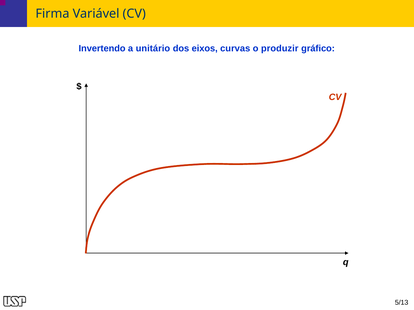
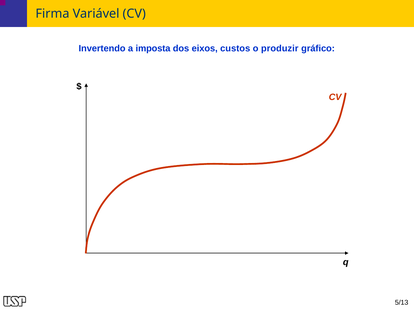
unitário: unitário -> imposta
curvas: curvas -> custos
